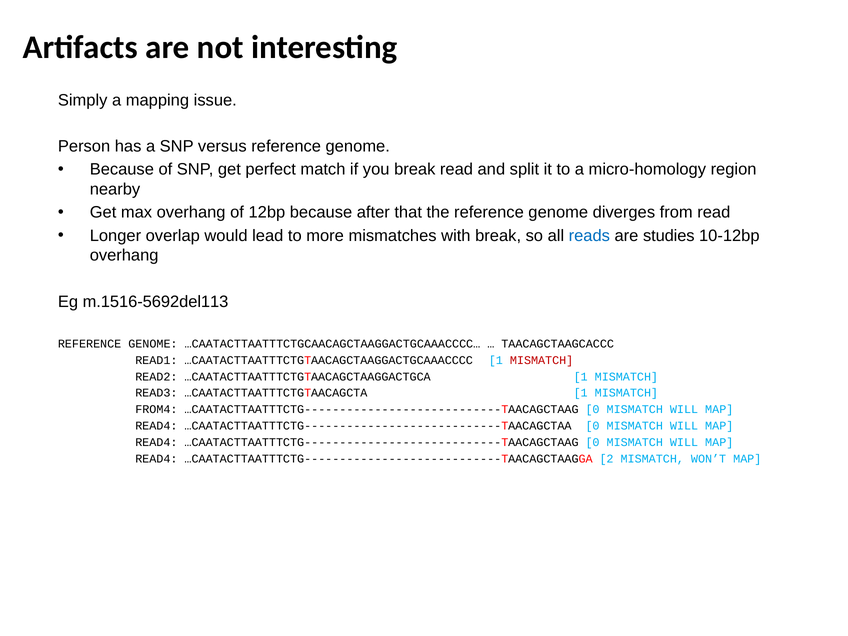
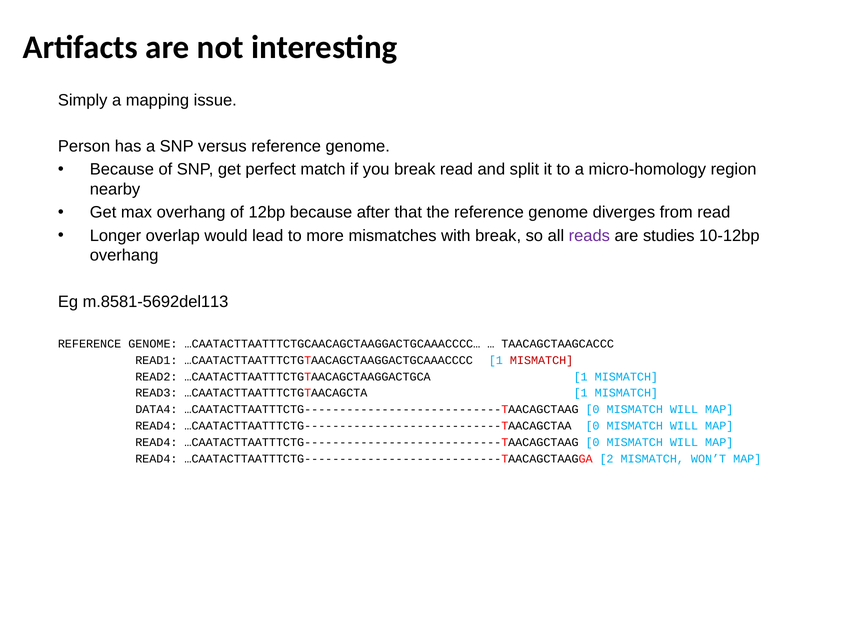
reads colour: blue -> purple
m.1516-5692del113: m.1516-5692del113 -> m.8581-5692del113
FROM4: FROM4 -> DATA4
